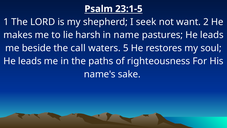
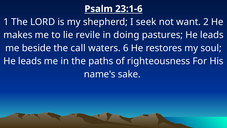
23:1-5: 23:1-5 -> 23:1-6
harsh: harsh -> revile
name: name -> doing
5: 5 -> 6
